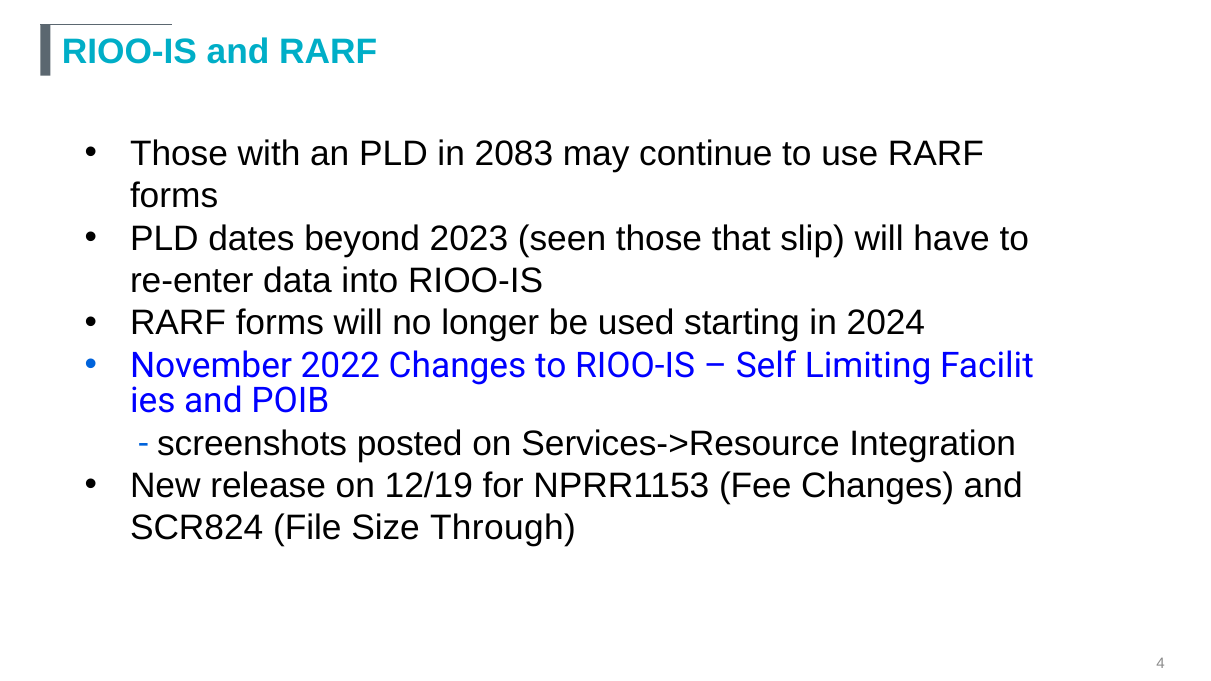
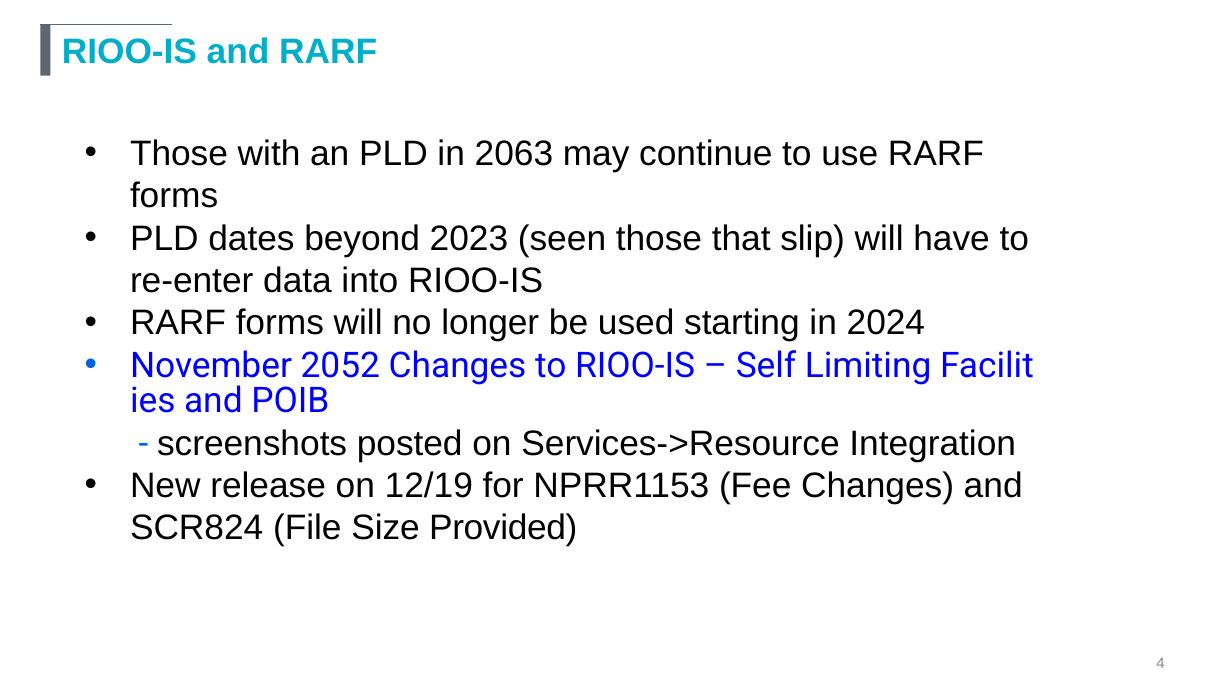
2083: 2083 -> 2063
2022: 2022 -> 2052
Through: Through -> Provided
